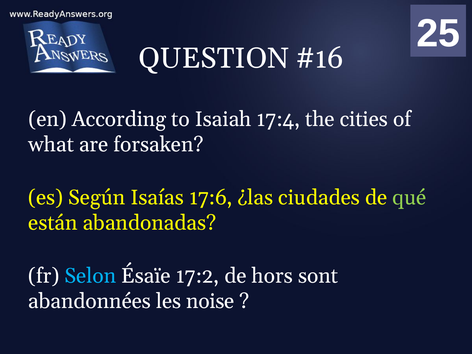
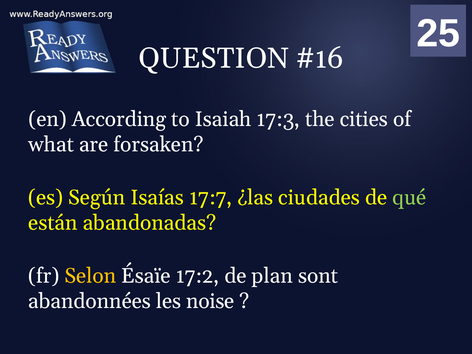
17:4: 17:4 -> 17:3
17:6: 17:6 -> 17:7
Selon colour: light blue -> yellow
hors: hors -> plan
